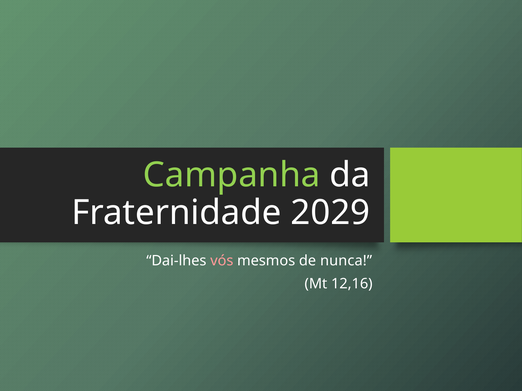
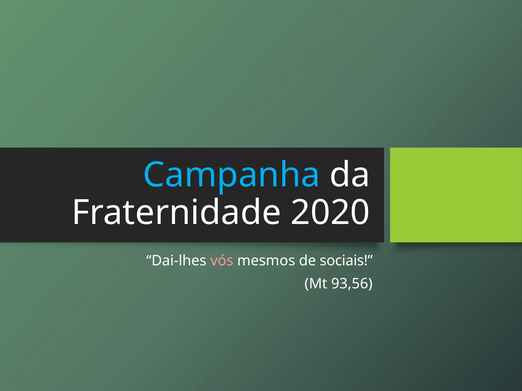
Campanha colour: light green -> light blue
2029: 2029 -> 2020
nunca: nunca -> sociais
12,16: 12,16 -> 93,56
